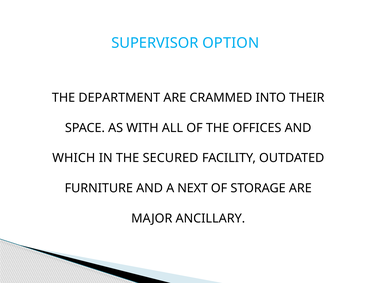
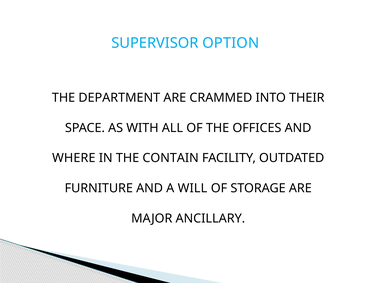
WHICH: WHICH -> WHERE
SECURED: SECURED -> CONTAIN
NEXT: NEXT -> WILL
